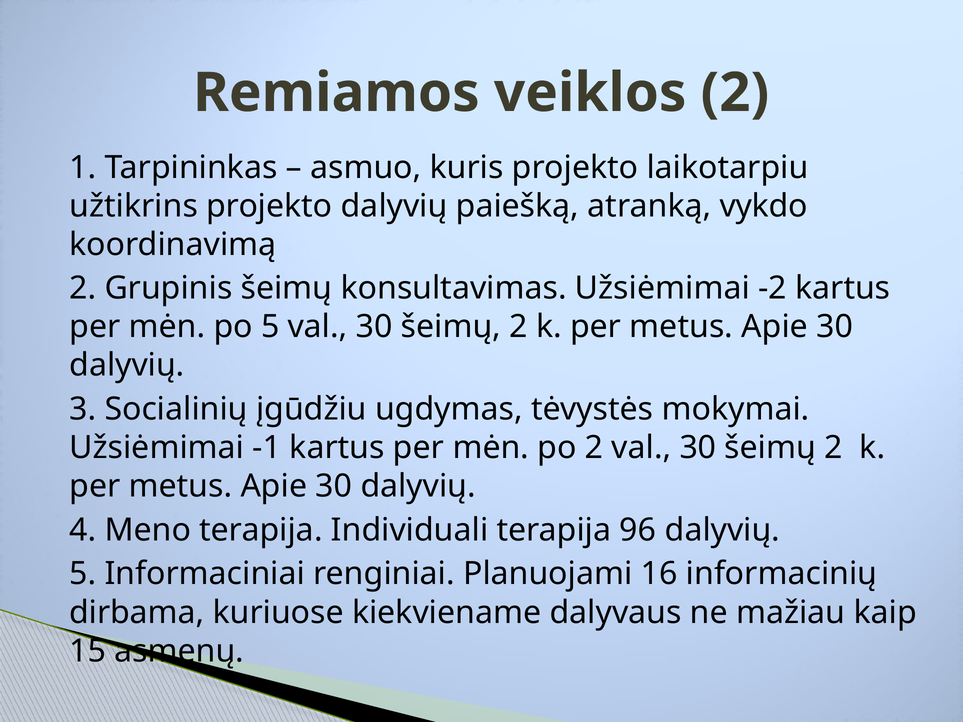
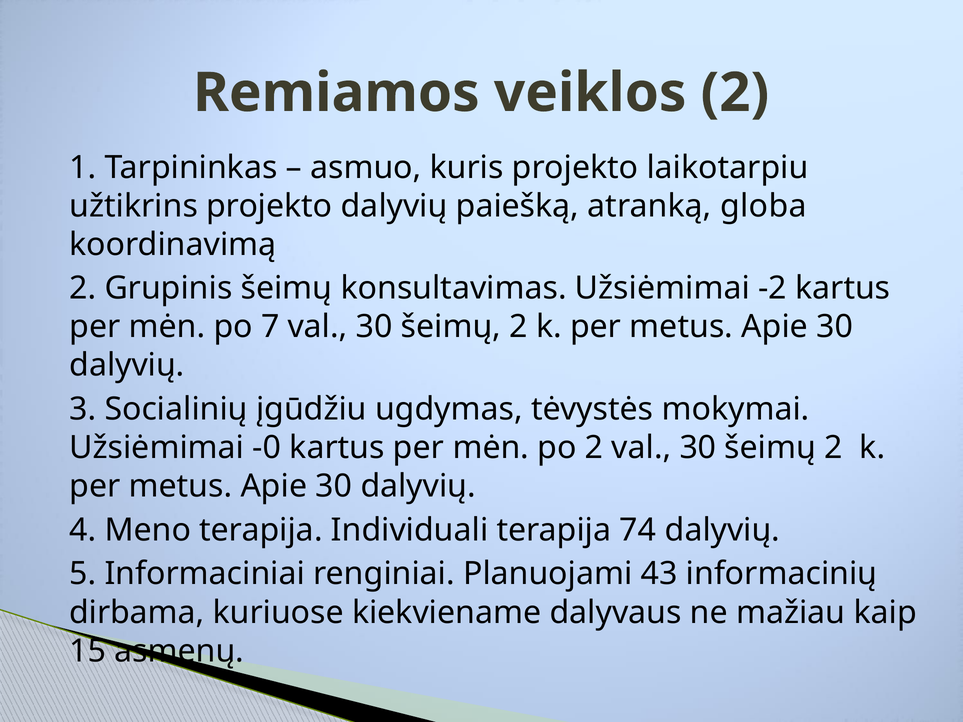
vykdo: vykdo -> globa
po 5: 5 -> 7
-1: -1 -> -0
96: 96 -> 74
16: 16 -> 43
